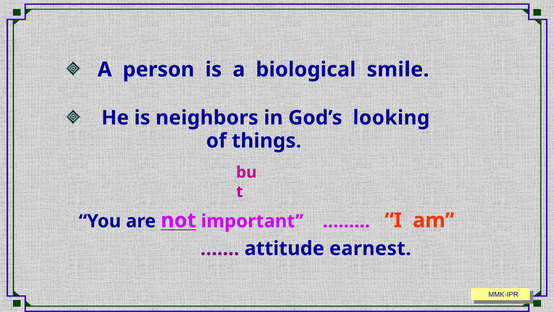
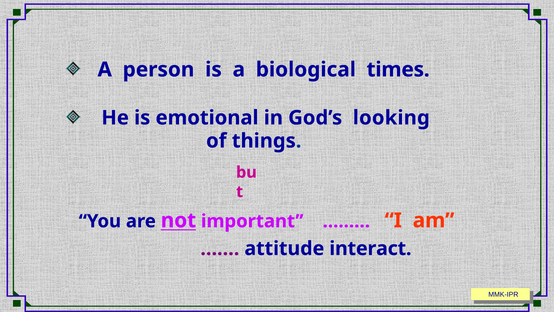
smile: smile -> times
neighbors: neighbors -> emotional
earnest: earnest -> interact
